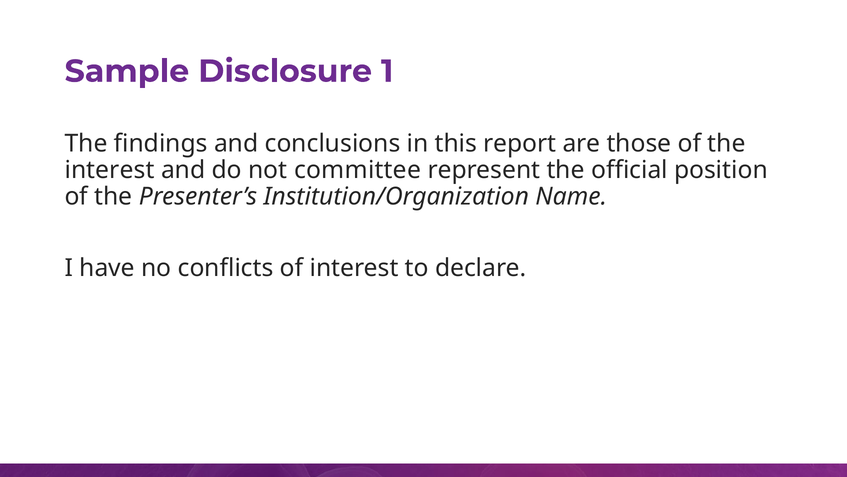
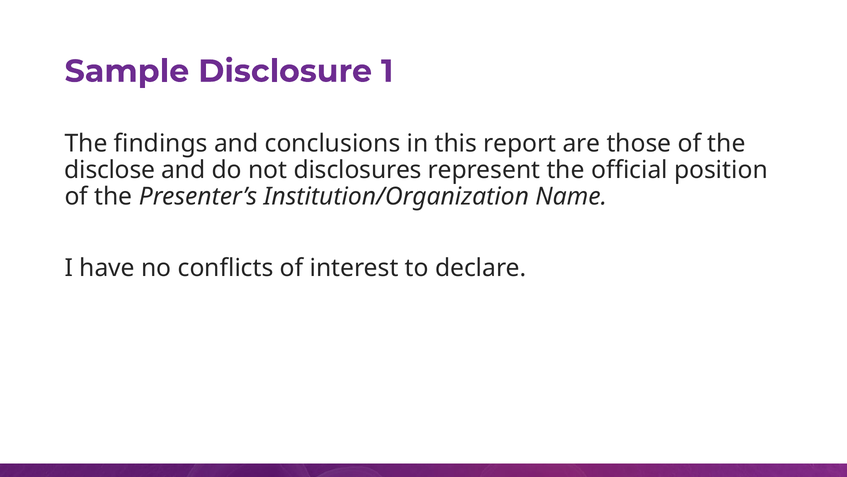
interest at (110, 170): interest -> disclose
committee: committee -> disclosures
